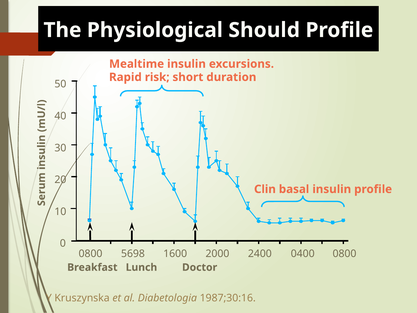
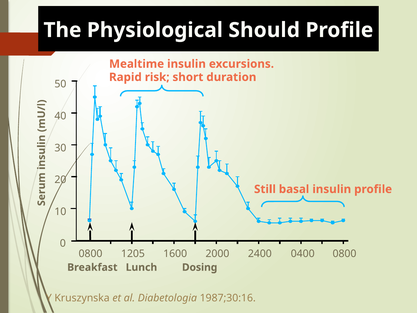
Clin: Clin -> Still
5698: 5698 -> 1205
Doctor: Doctor -> Dosing
